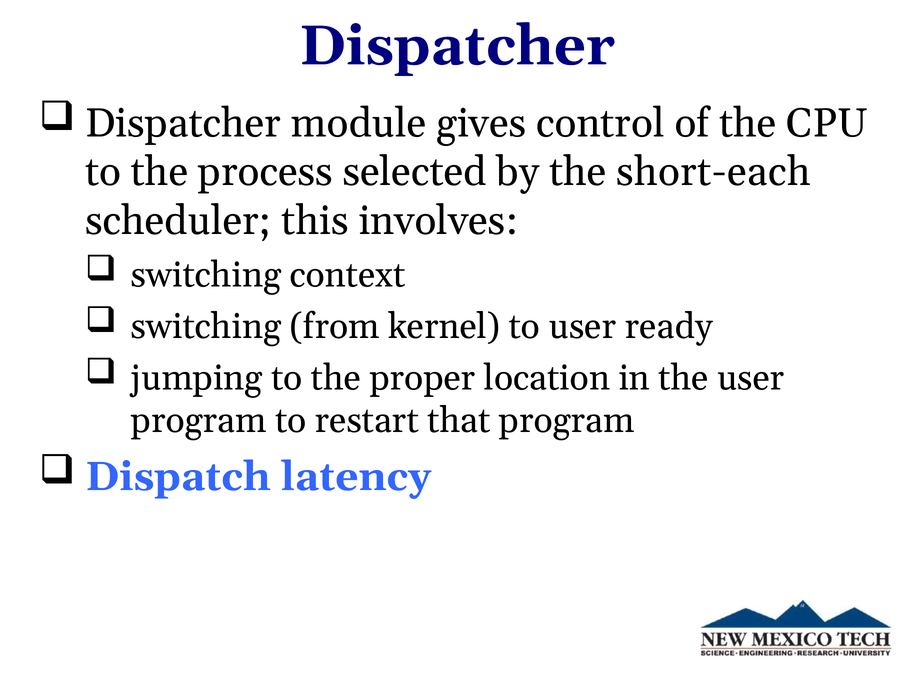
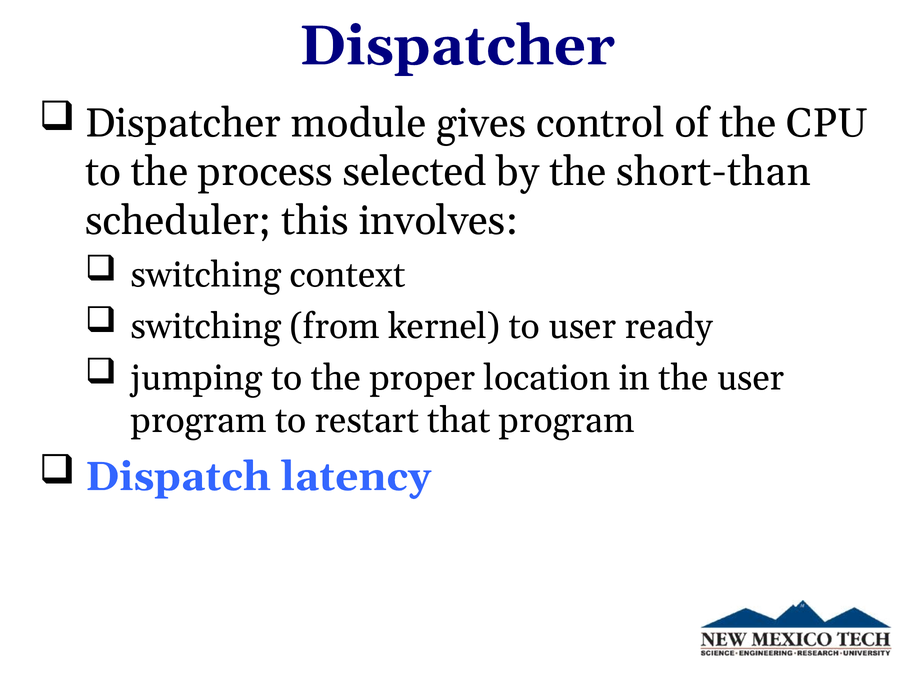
short-each: short-each -> short-than
